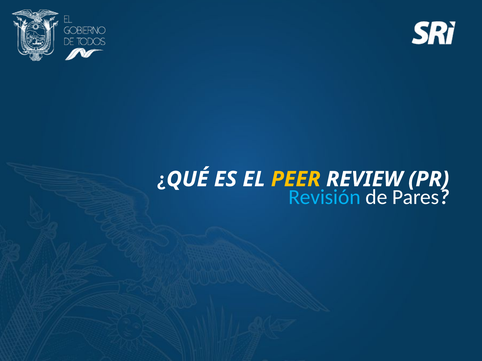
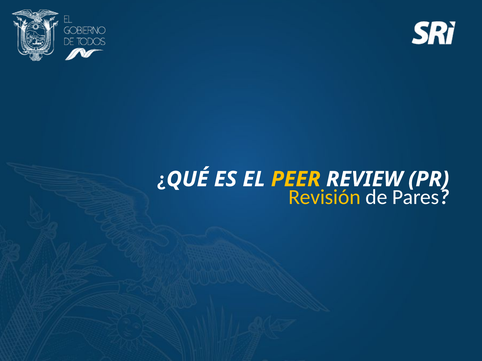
Revisión colour: light blue -> yellow
